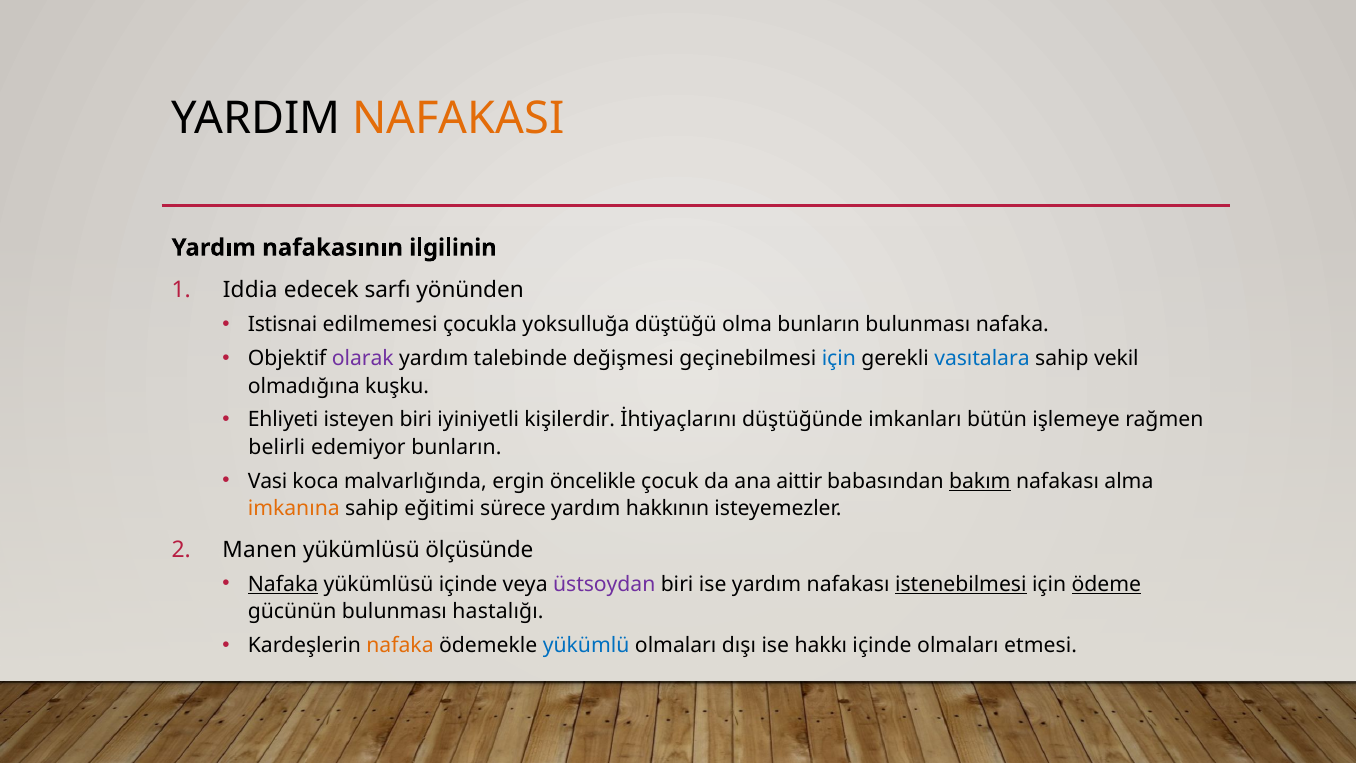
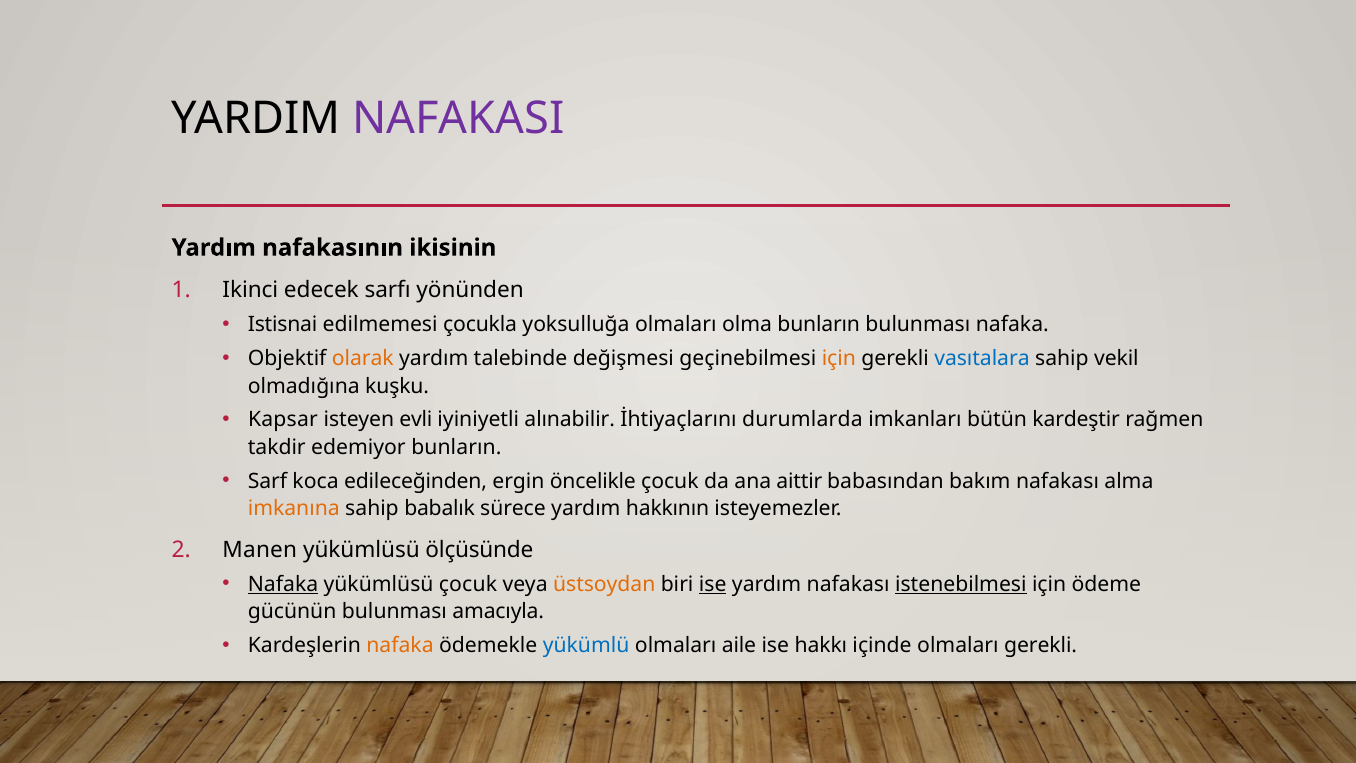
NAFAKASI colour: orange -> purple
ilgilinin: ilgilinin -> ikisinin
Iddia: Iddia -> Ikinci
yoksulluğa düştüğü: düştüğü -> olmaları
olarak colour: purple -> orange
için at (839, 359) colour: blue -> orange
Ehliyeti: Ehliyeti -> Kapsar
isteyen biri: biri -> evli
kişilerdir: kişilerdir -> alınabilir
düştüğünde: düştüğünde -> durumlarda
işlemeye: işlemeye -> kardeştir
belirli: belirli -> takdir
Vasi: Vasi -> Sarf
malvarlığında: malvarlığında -> edileceğinden
bakım underline: present -> none
eğitimi: eğitimi -> babalık
yükümlüsü içinde: içinde -> çocuk
üstsoydan colour: purple -> orange
ise at (713, 584) underline: none -> present
ödeme underline: present -> none
hastalığı: hastalığı -> amacıyla
dışı: dışı -> aile
olmaları etmesi: etmesi -> gerekli
